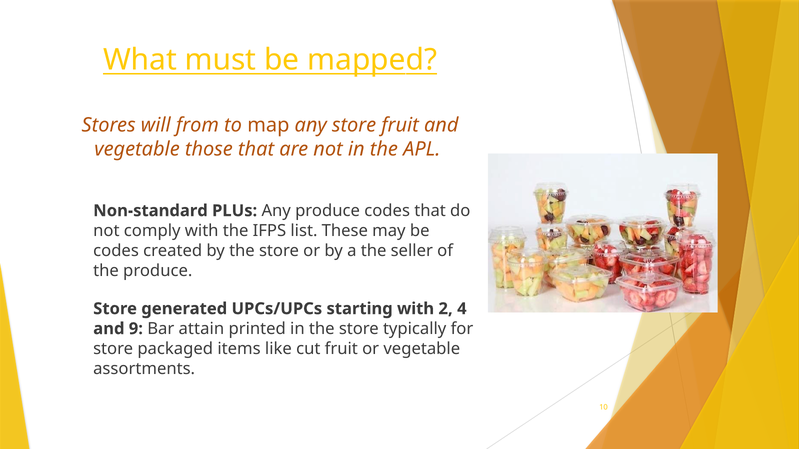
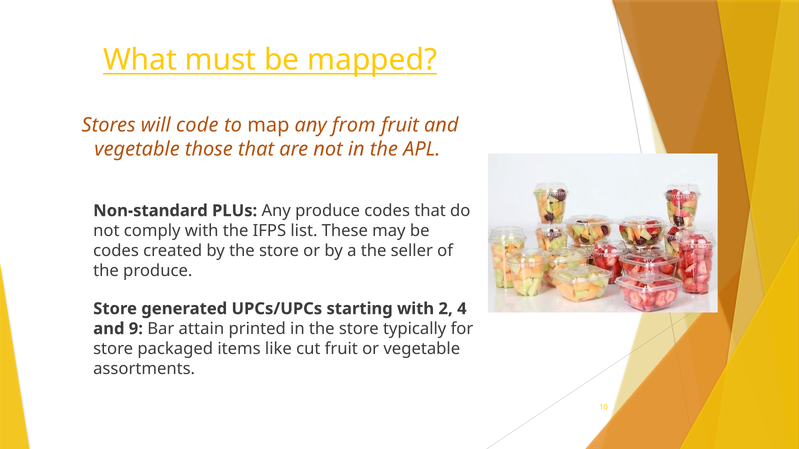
from: from -> code
any store: store -> from
